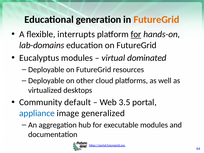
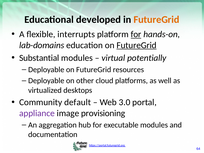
generation: generation -> developed
FutureGrid at (137, 45) underline: none -> present
Eucalyptus: Eucalyptus -> Substantial
dominated: dominated -> potentially
3.5: 3.5 -> 3.0
appliance colour: blue -> purple
generalized: generalized -> provisioning
